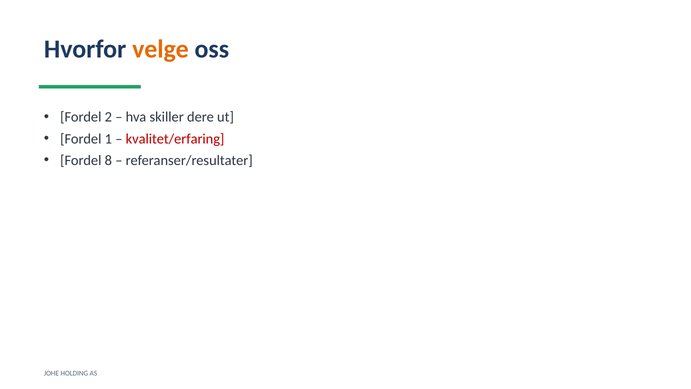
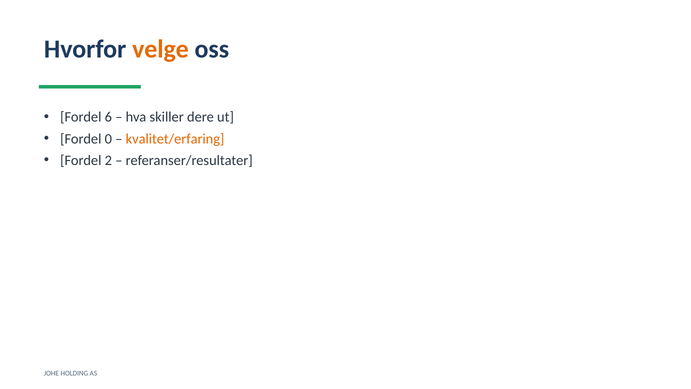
2: 2 -> 6
1: 1 -> 0
kvalitet/erfaring colour: red -> orange
8: 8 -> 2
